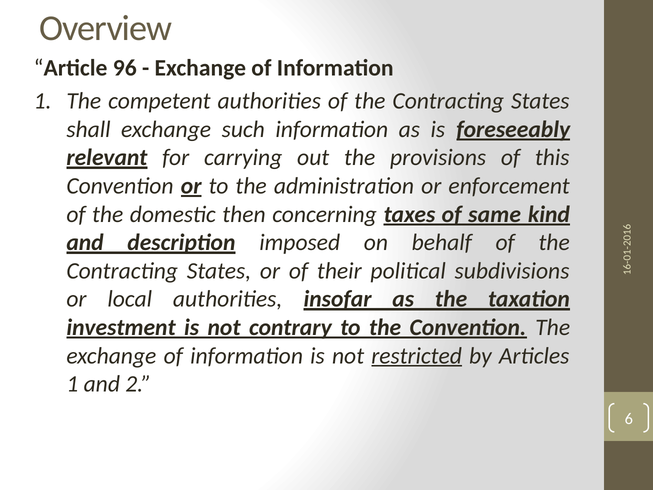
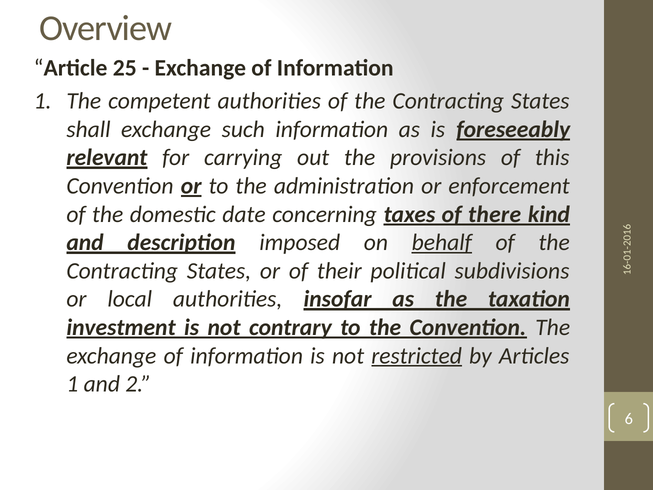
96: 96 -> 25
then: then -> date
same: same -> there
behalf underline: none -> present
